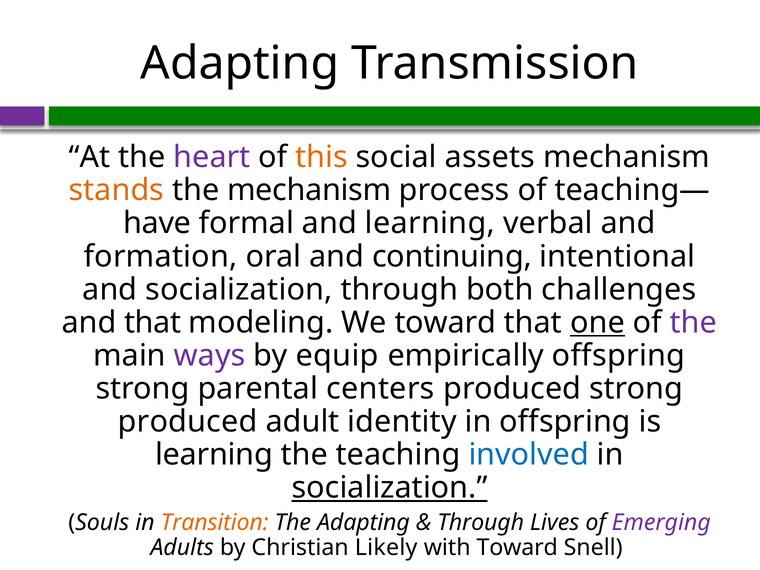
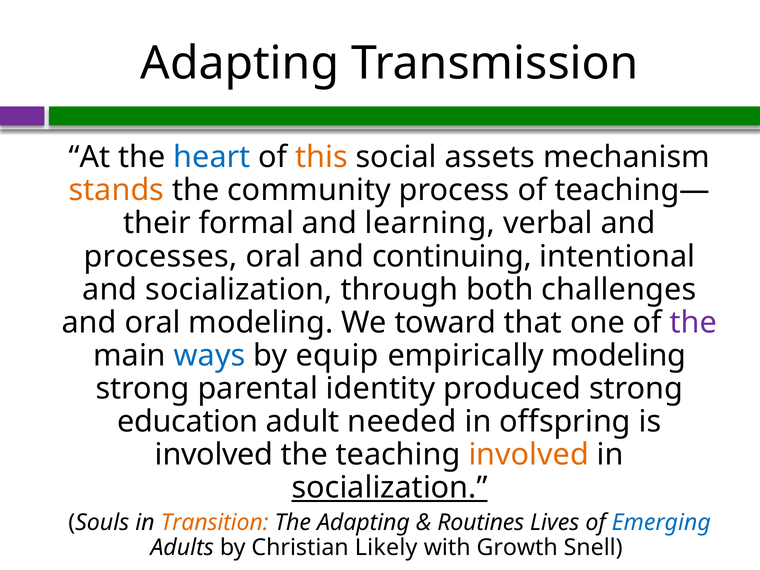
heart colour: purple -> blue
the mechanism: mechanism -> community
have: have -> their
formation: formation -> processes
and that: that -> oral
one underline: present -> none
ways colour: purple -> blue
empirically offspring: offspring -> modeling
centers: centers -> identity
produced at (188, 422): produced -> education
identity: identity -> needed
learning at (214, 455): learning -> involved
involved at (529, 455) colour: blue -> orange
Through at (481, 523): Through -> Routines
Emerging colour: purple -> blue
with Toward: Toward -> Growth
